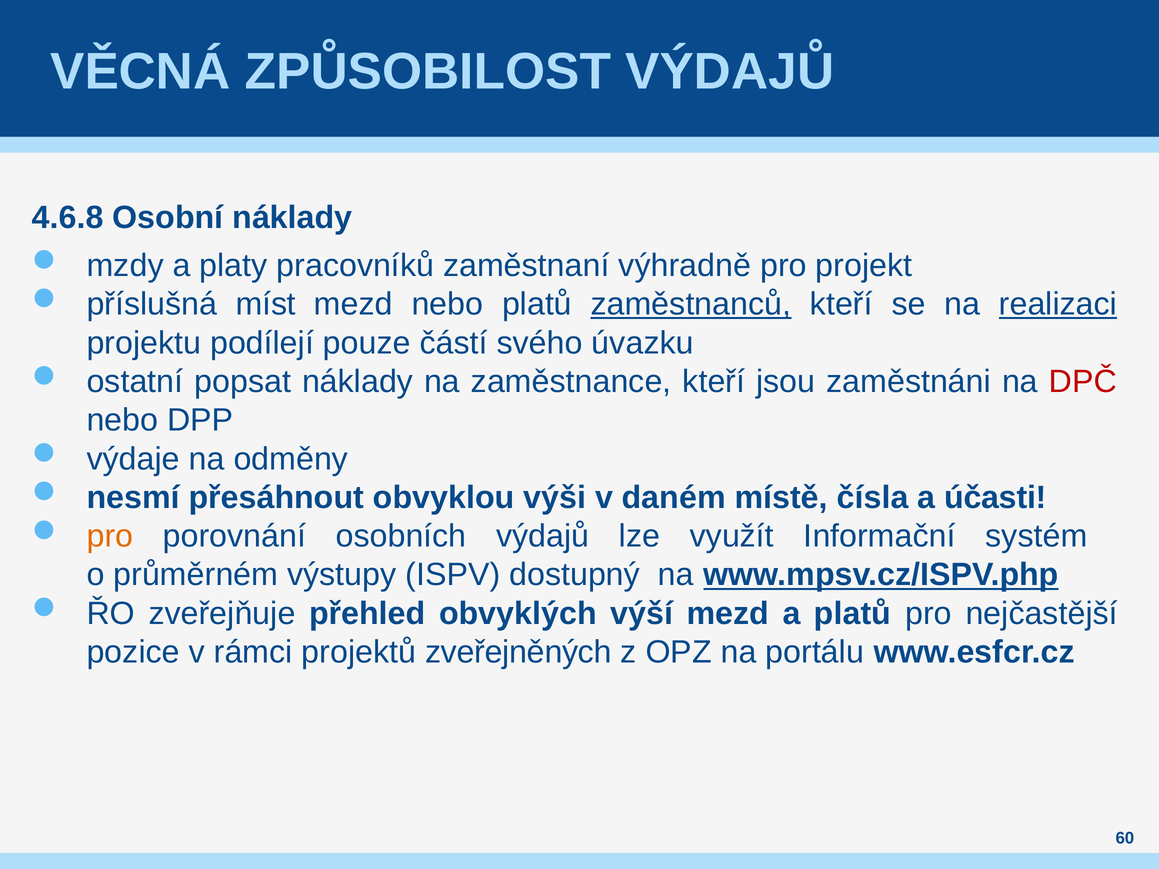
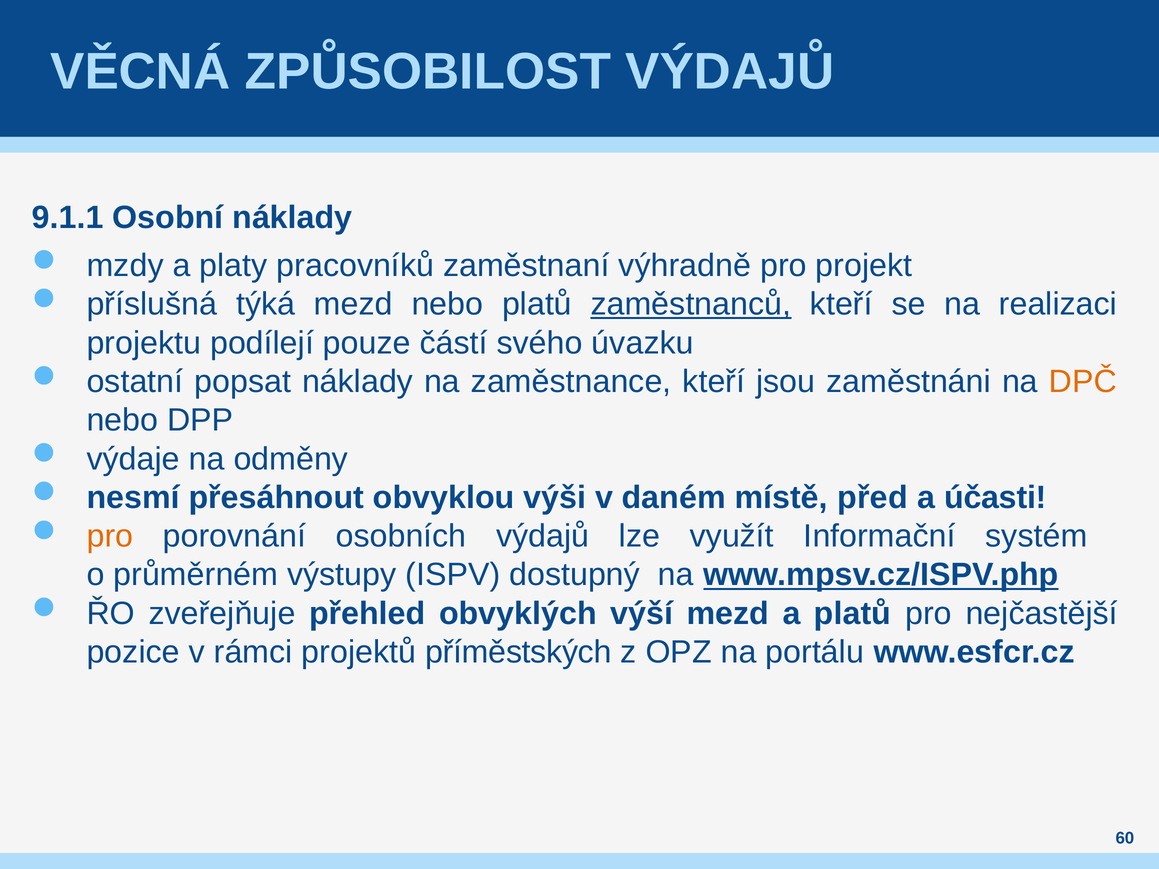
4.6.8: 4.6.8 -> 9.1.1
míst: míst -> týká
realizaci underline: present -> none
DPČ colour: red -> orange
čísla: čísla -> před
zveřejněných: zveřejněných -> příměstských
